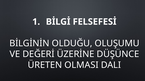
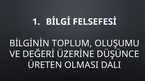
OLDUĞU: OLDUĞU -> TOPLUM
